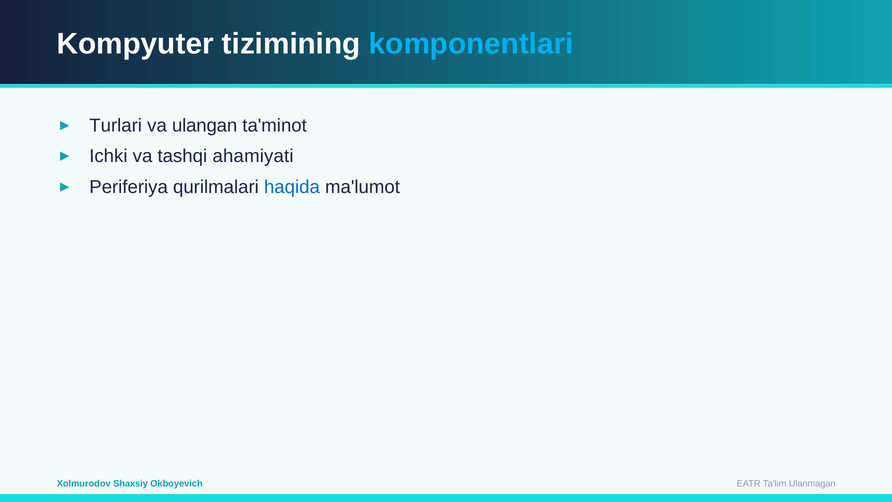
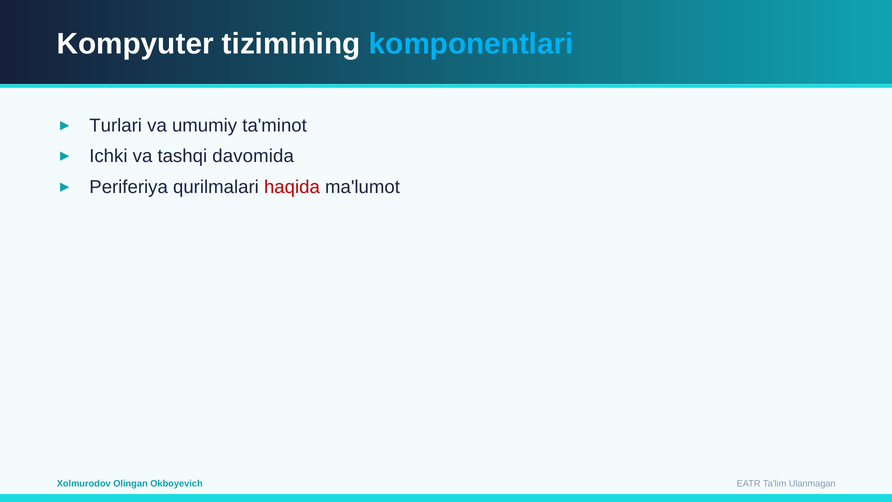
ulangan: ulangan -> umumiy
ahamiyati: ahamiyati -> davomida
haqida colour: blue -> red
Shaxsiy: Shaxsiy -> Olingan
